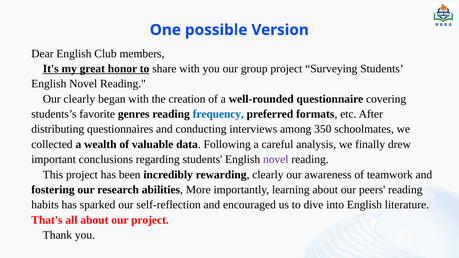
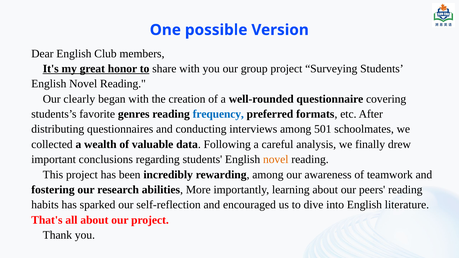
350: 350 -> 501
novel at (276, 160) colour: purple -> orange
rewarding clearly: clearly -> among
